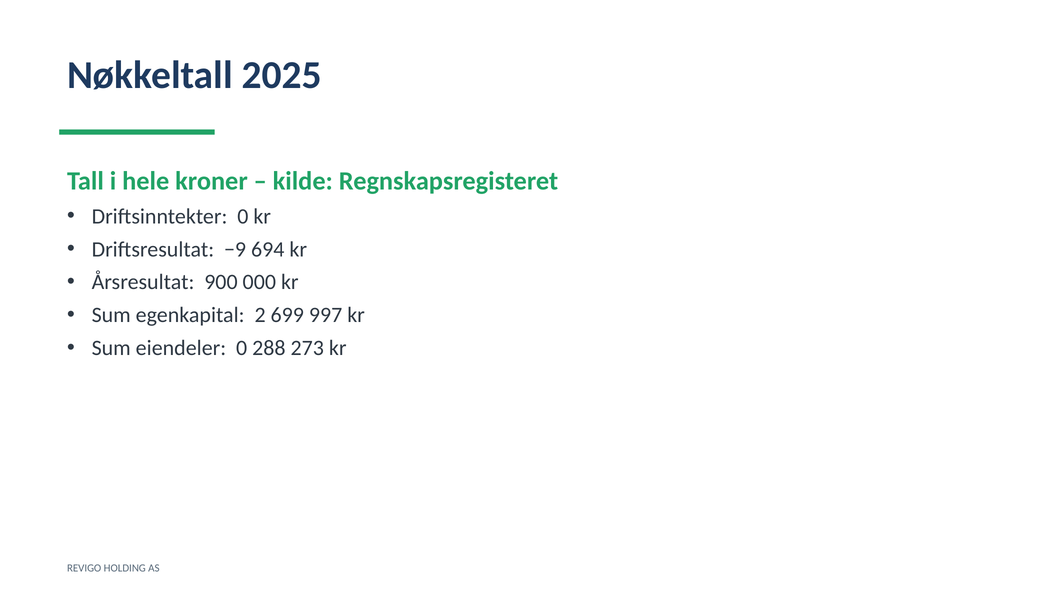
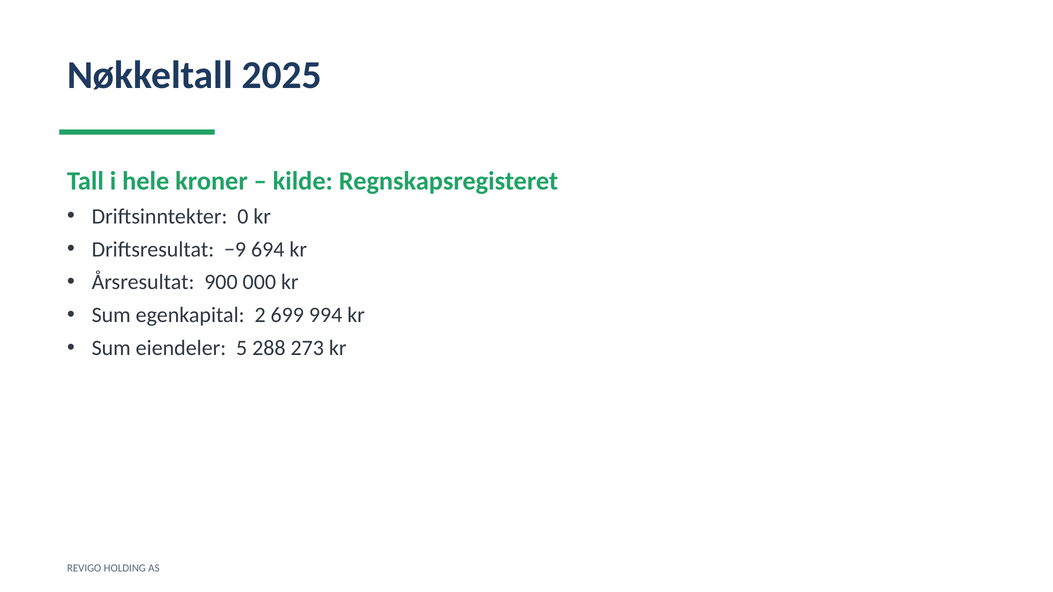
997: 997 -> 994
eiendeler 0: 0 -> 5
